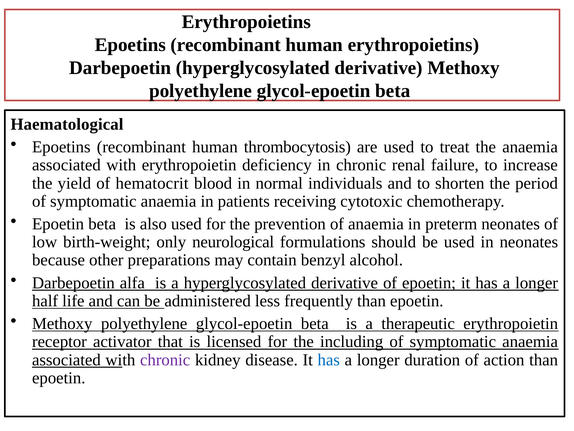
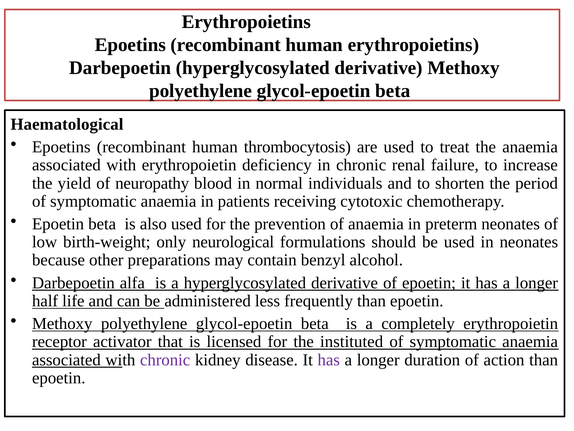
hematocrit: hematocrit -> neuropathy
therapeutic: therapeutic -> completely
including: including -> instituted
has at (329, 359) colour: blue -> purple
